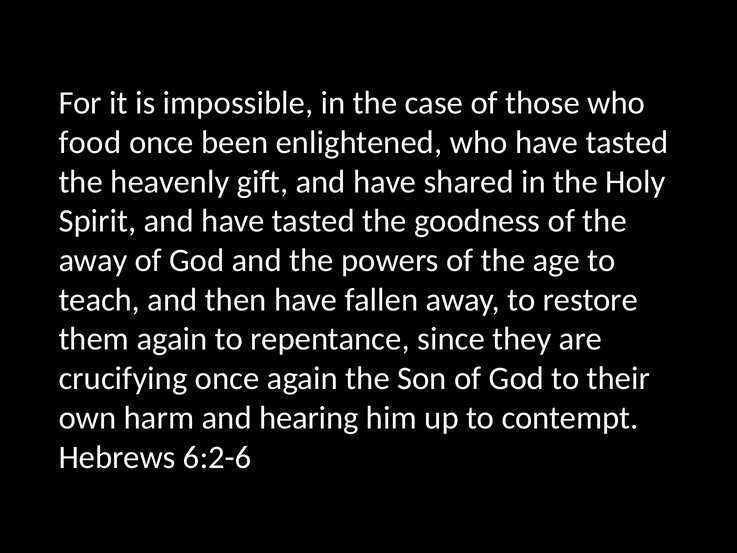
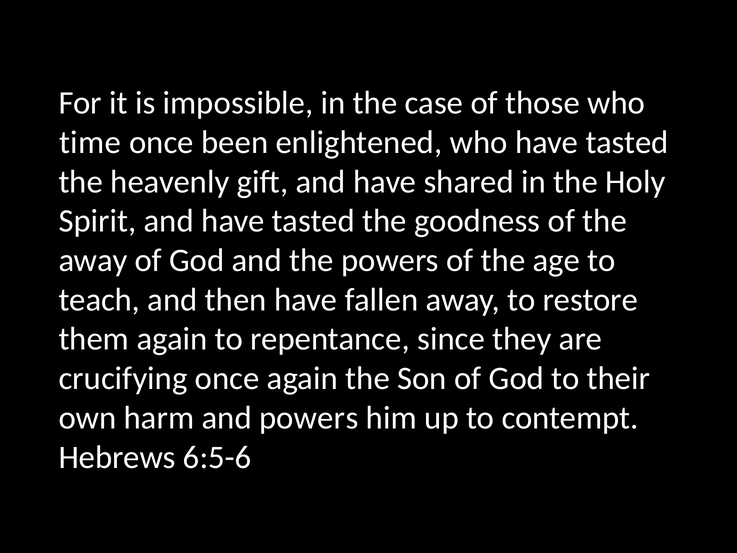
food: food -> time
and hearing: hearing -> powers
6:2-6: 6:2-6 -> 6:5-6
